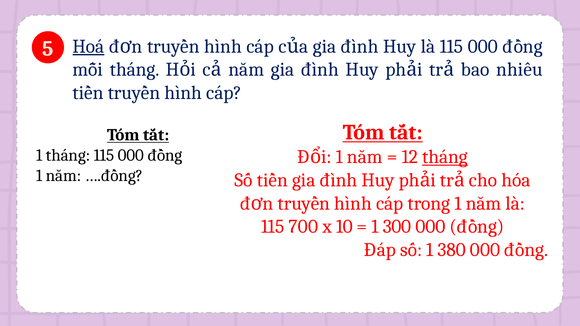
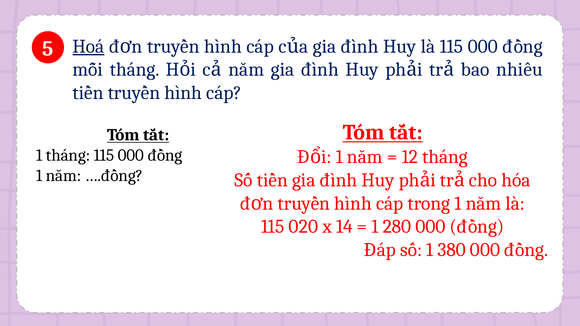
tháng at (445, 157) underline: present -> none
700: 700 -> 020
10: 10 -> 14
300: 300 -> 280
